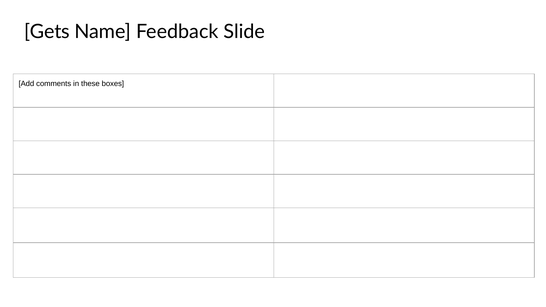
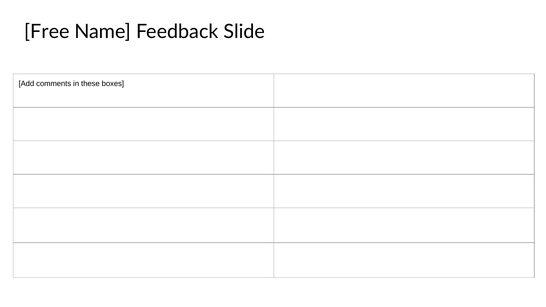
Gets: Gets -> Free
